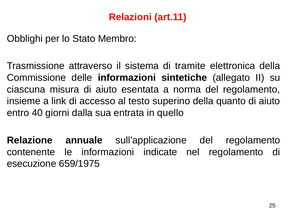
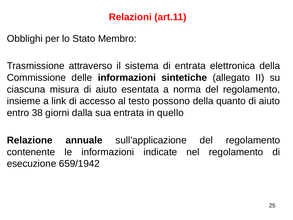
di tramite: tramite -> entrata
superino: superino -> possono
40: 40 -> 38
659/1975: 659/1975 -> 659/1942
